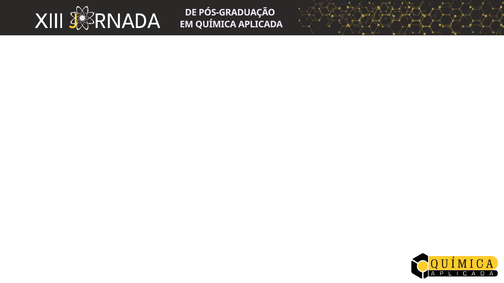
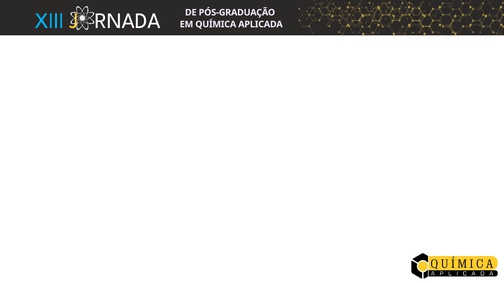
XIII colour: white -> light blue
